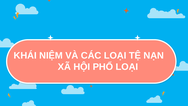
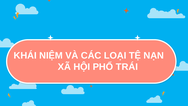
PHỔ LOẠI: LOẠI -> TRÁI
